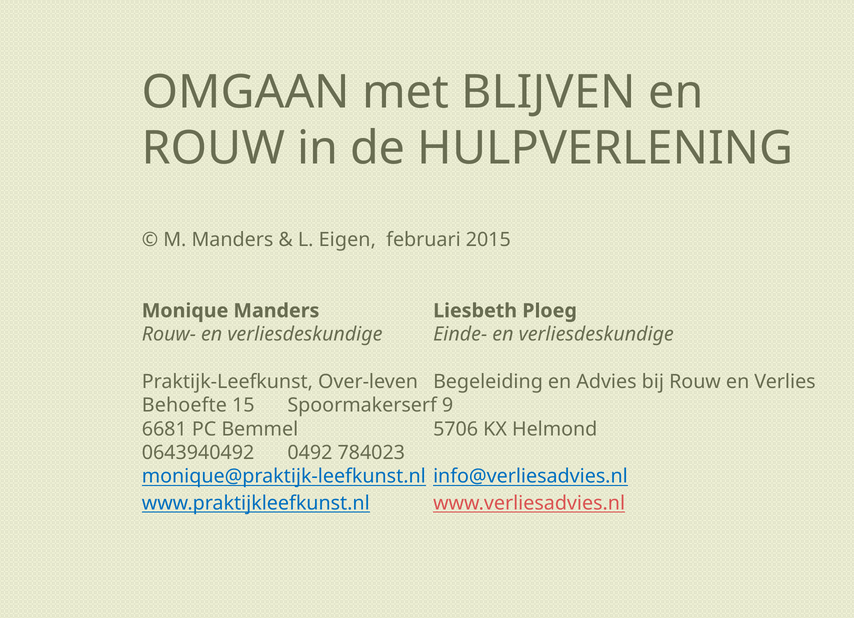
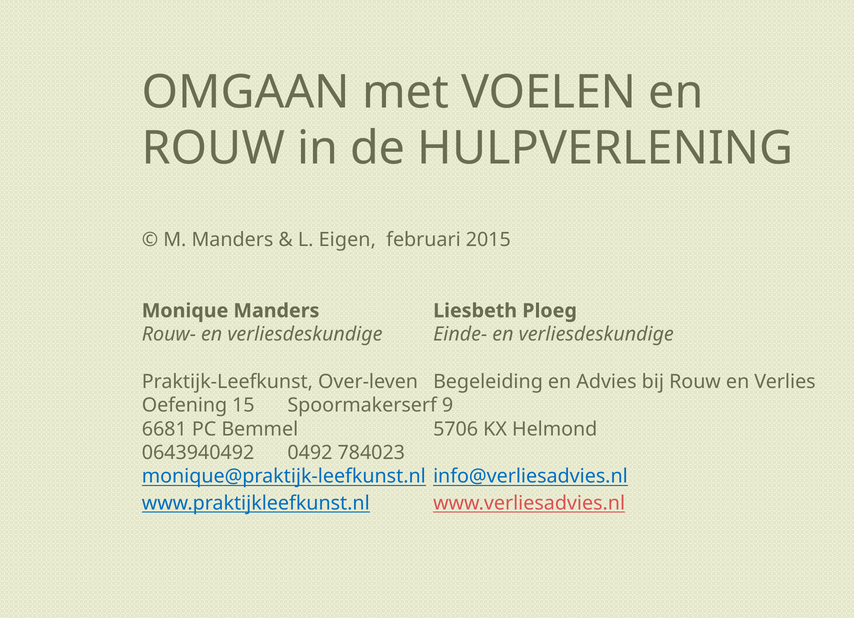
BLIJVEN: BLIJVEN -> VOELEN
Behoefte: Behoefte -> Oefening
